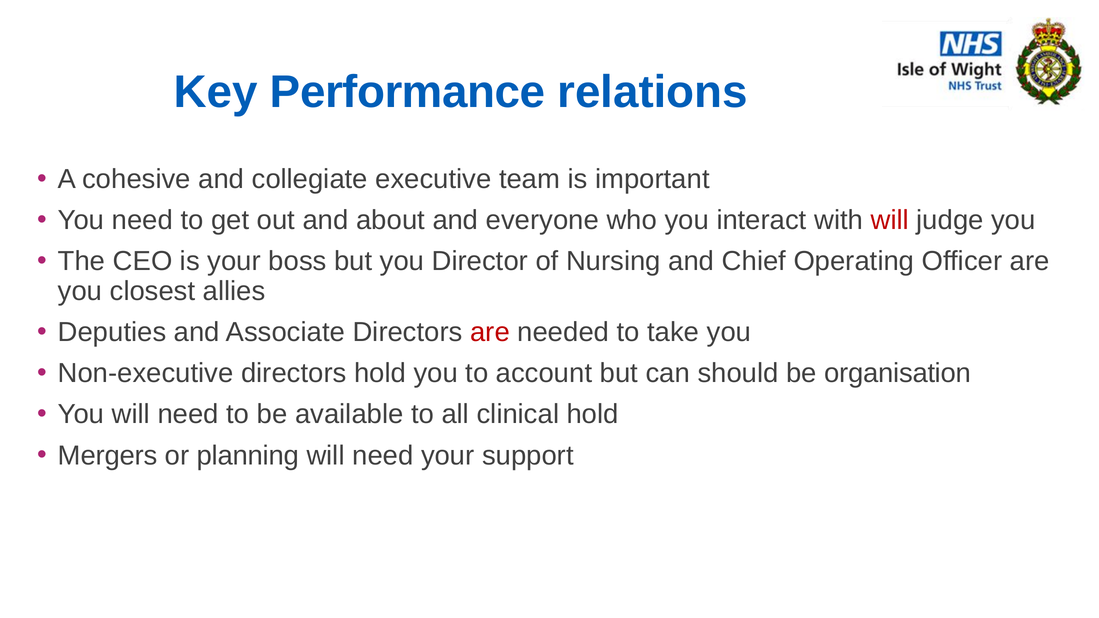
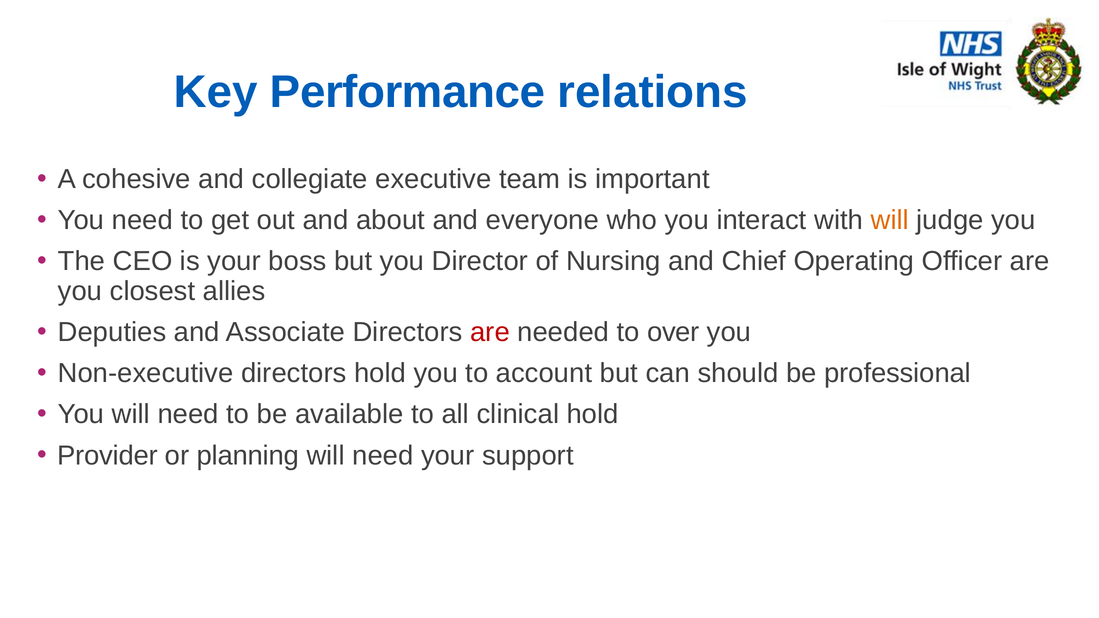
will at (890, 220) colour: red -> orange
take: take -> over
organisation: organisation -> professional
Mergers: Mergers -> Provider
